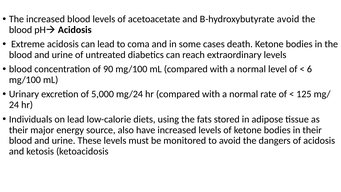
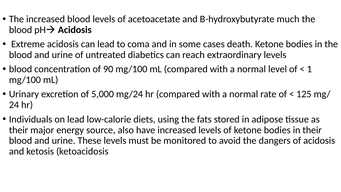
B-hydroxybutyrate avoid: avoid -> much
6: 6 -> 1
